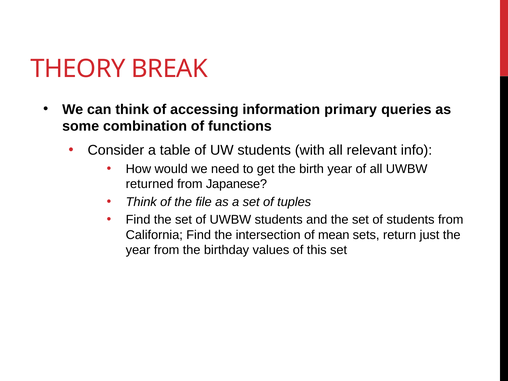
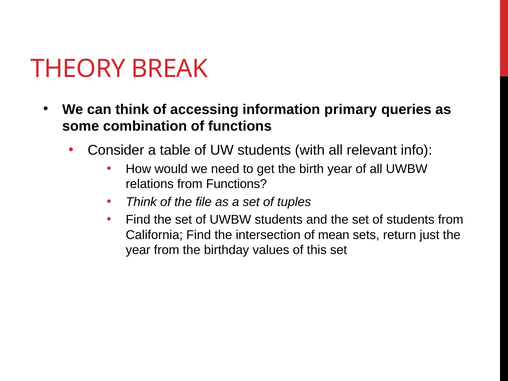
returned: returned -> relations
from Japanese: Japanese -> Functions
